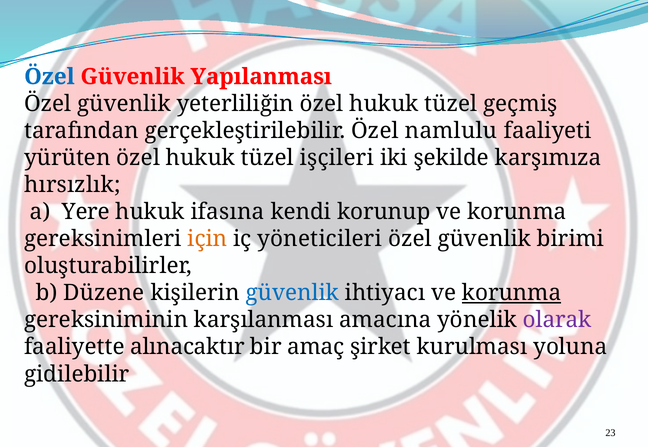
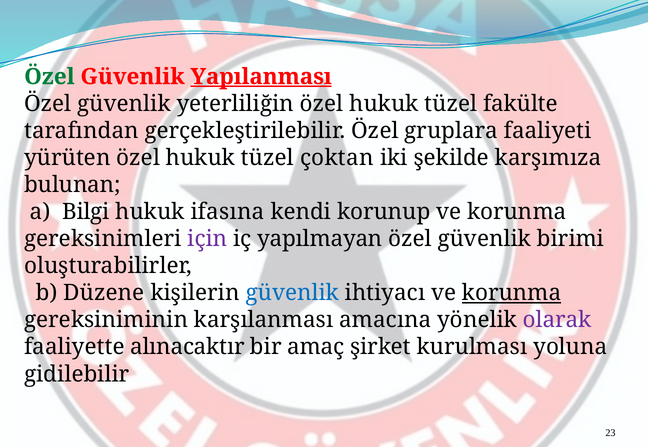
Özel at (49, 77) colour: blue -> green
Yapılanması underline: none -> present
geçmiş: geçmiş -> fakülte
namlulu: namlulu -> gruplara
işçileri: işçileri -> çoktan
hırsızlık: hırsızlık -> bulunan
Yere: Yere -> Bilgi
için colour: orange -> purple
yöneticileri: yöneticileri -> yapılmayan
